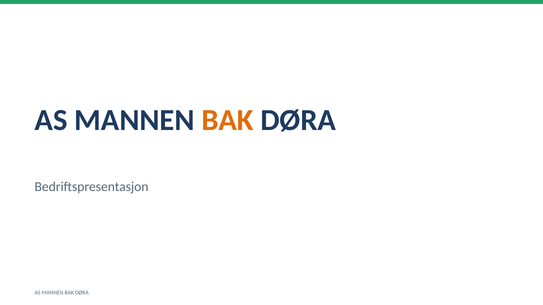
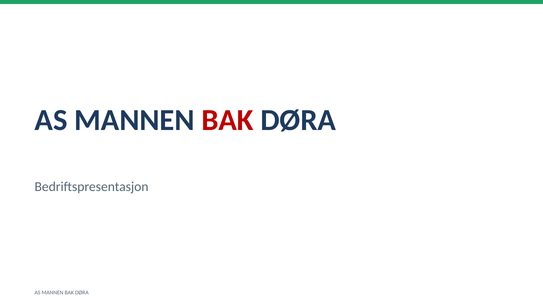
BAK at (228, 120) colour: orange -> red
